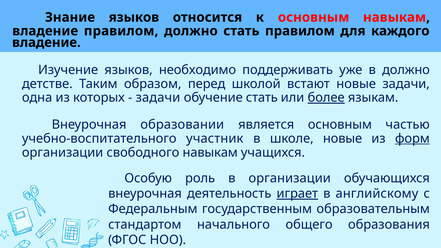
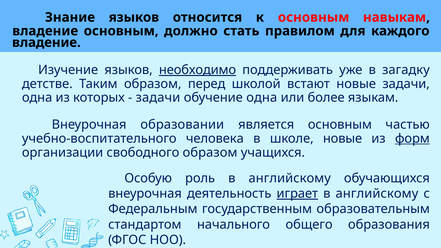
владение правилом: правилом -> основным
необходимо underline: none -> present
в должно: должно -> загадку
обучение стать: стать -> одна
более underline: present -> none
участник: участник -> человека
свободного навыкам: навыкам -> образом
роль в организации: организации -> английскому
